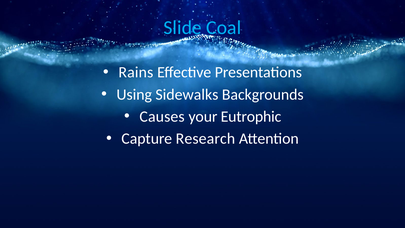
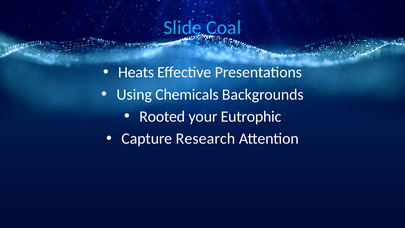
Rains: Rains -> Heats
Sidewalks: Sidewalks -> Chemicals
Causes: Causes -> Rooted
